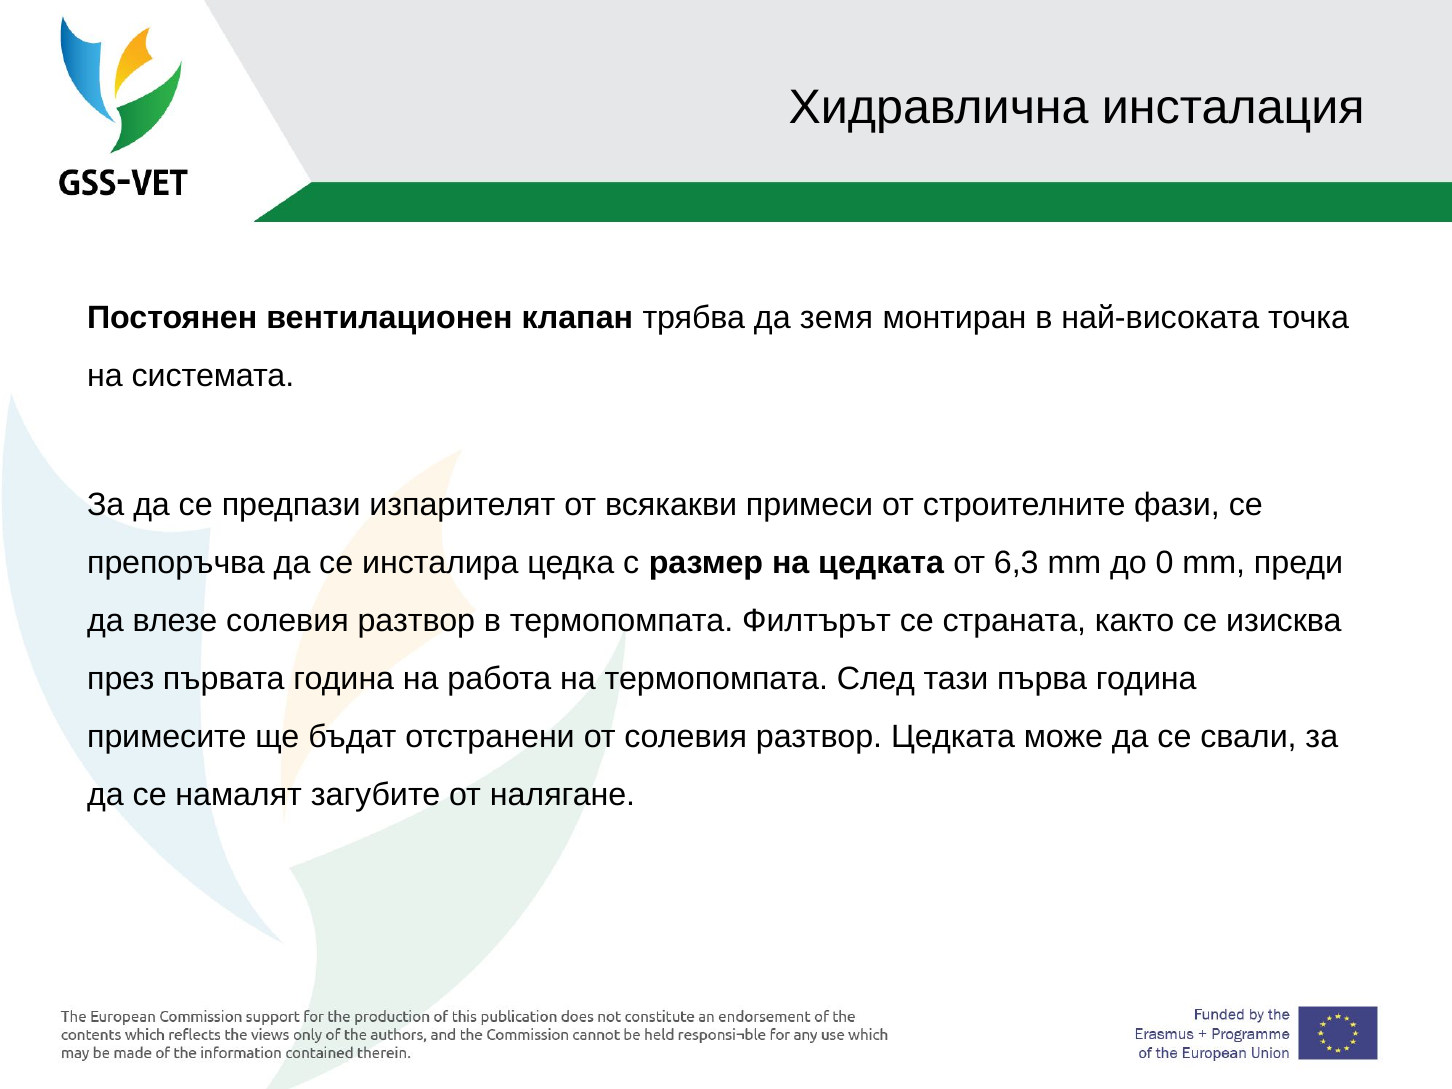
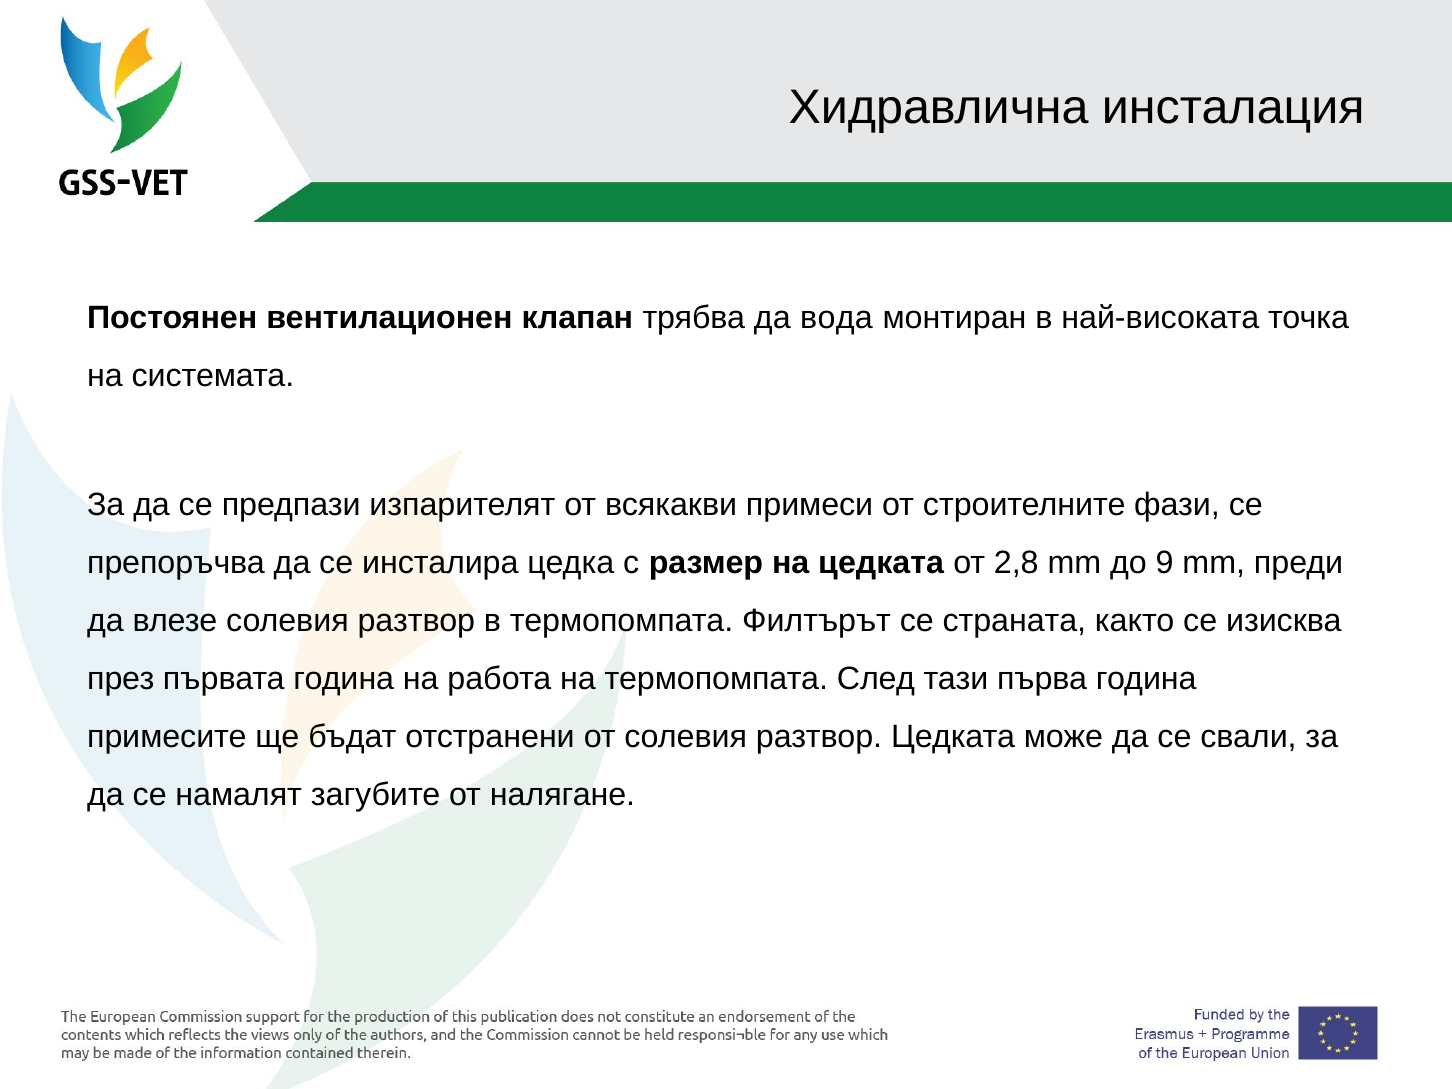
земя: земя -> вода
6,3: 6,3 -> 2,8
0: 0 -> 9
